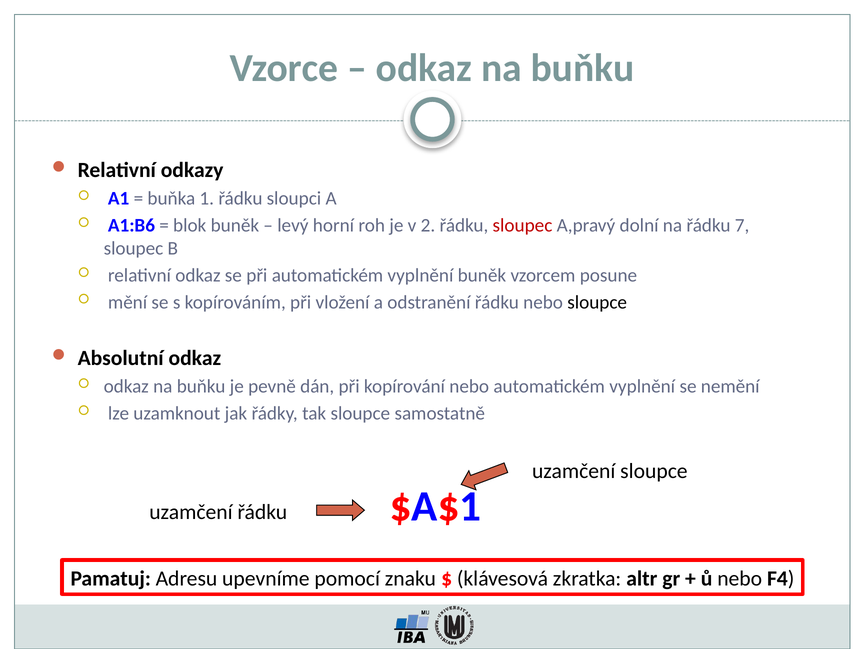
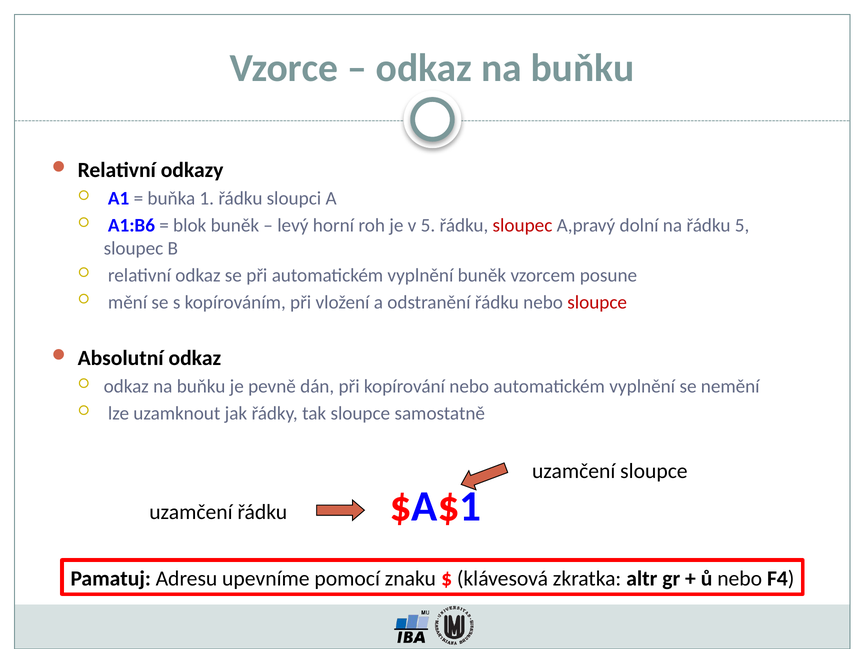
v 2: 2 -> 5
řádku 7: 7 -> 5
sloupce at (597, 302) colour: black -> red
